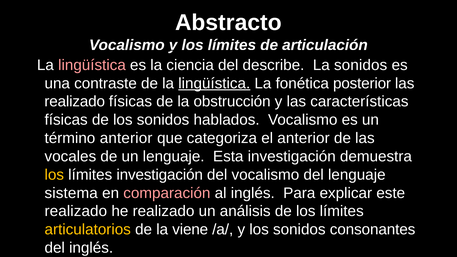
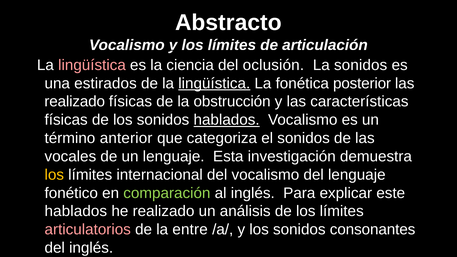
describe: describe -> oclusión
contraste: contraste -> estirados
hablados at (227, 120) underline: none -> present
el anterior: anterior -> sonidos
límites investigación: investigación -> internacional
sistema: sistema -> fonético
comparación colour: pink -> light green
realizado at (76, 211): realizado -> hablados
articulatorios colour: yellow -> pink
viene: viene -> entre
